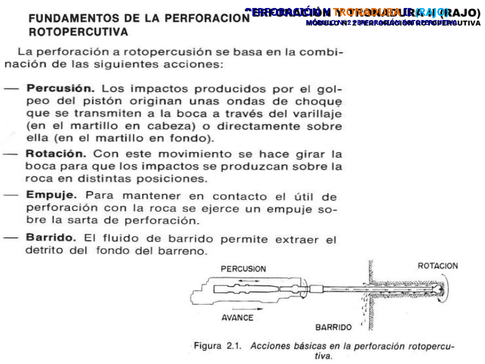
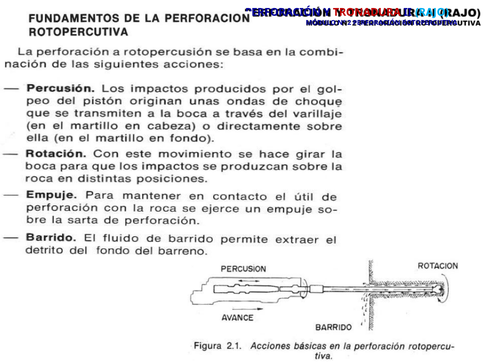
TRONADURA colour: orange -> red
